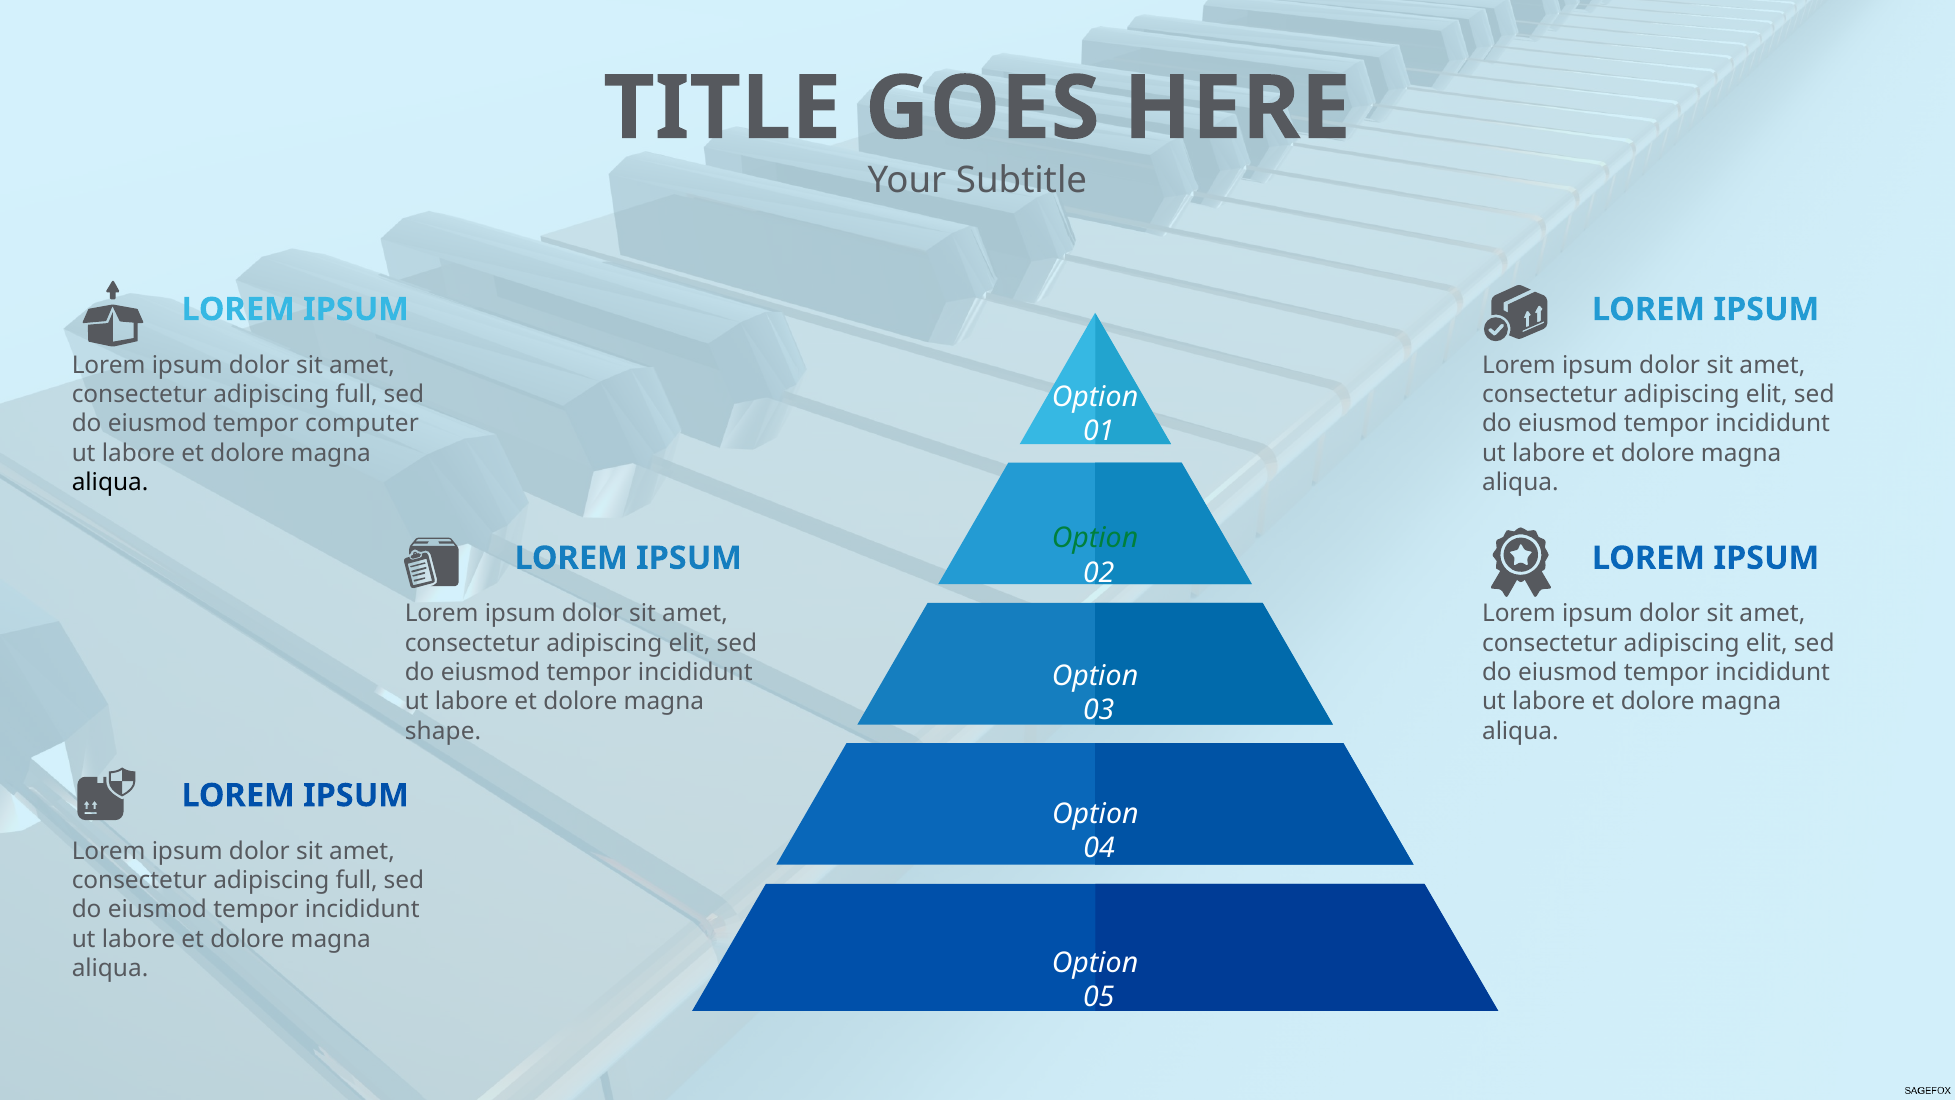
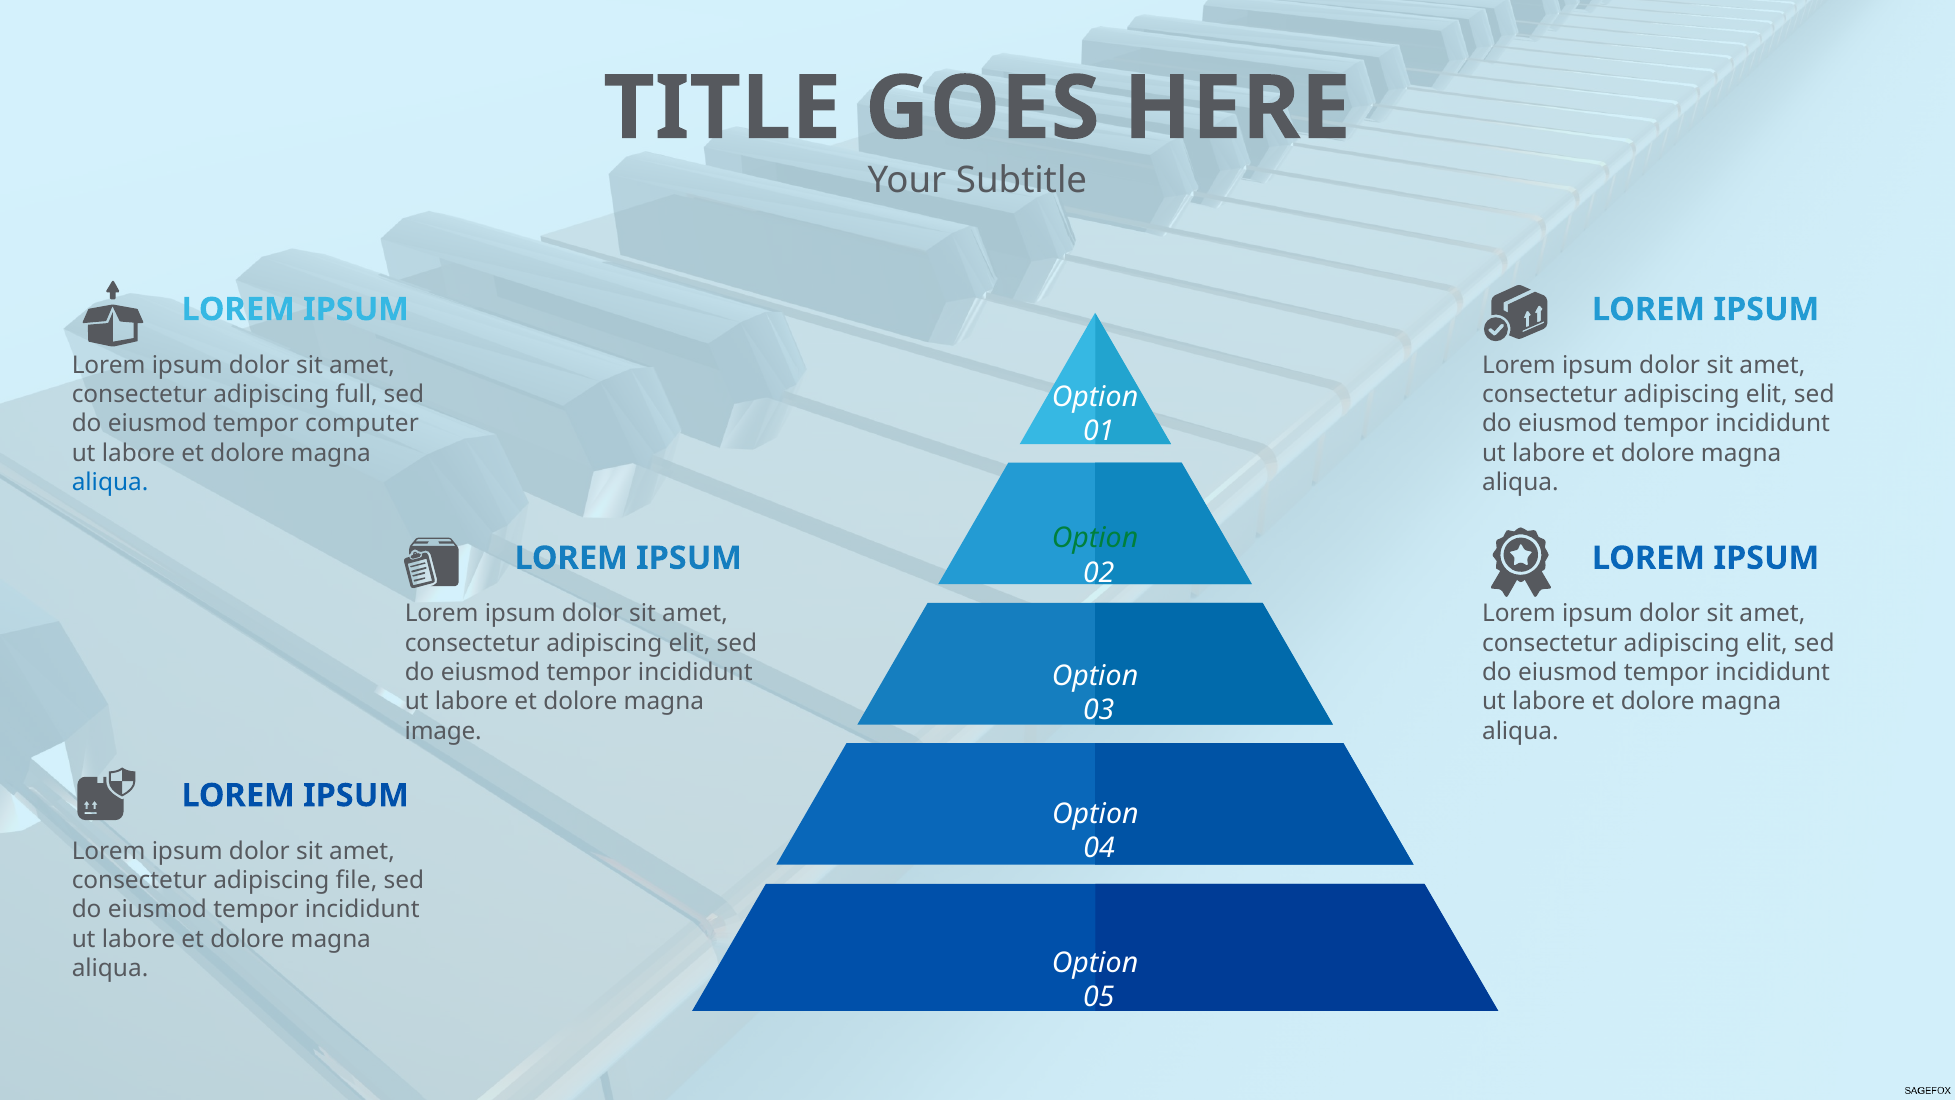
aliqua at (110, 482) colour: black -> blue
shape: shape -> image
full at (357, 880): full -> file
